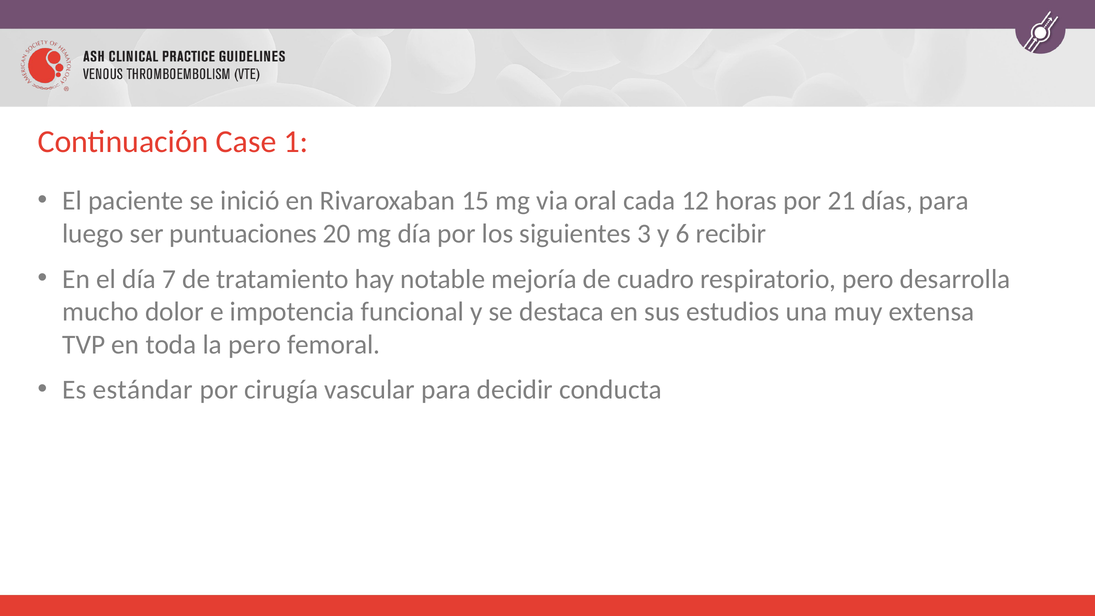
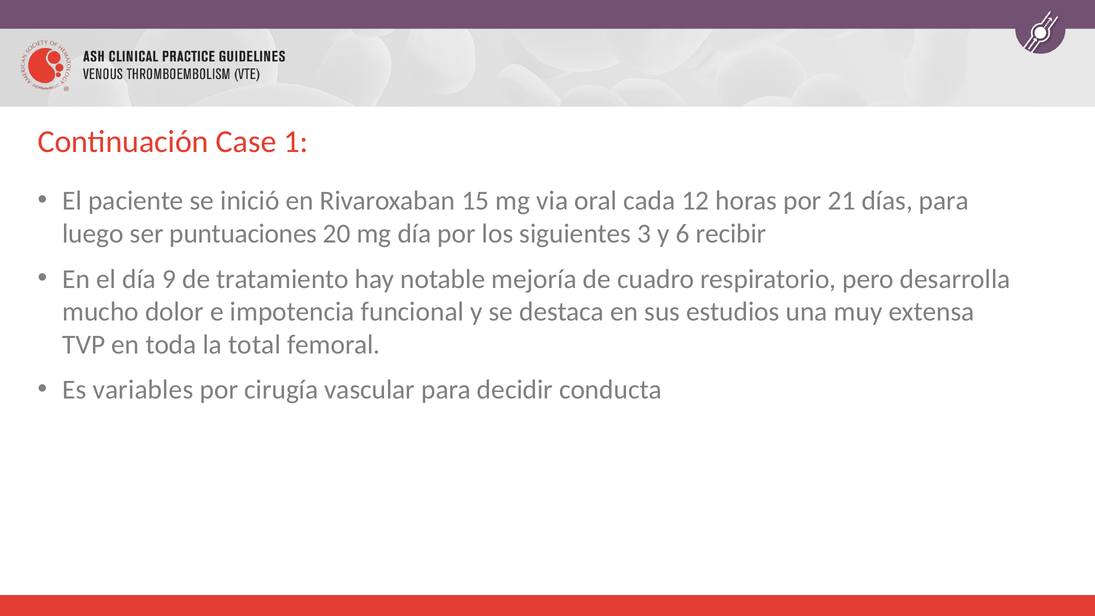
7: 7 -> 9
la pero: pero -> total
estándar: estándar -> variables
